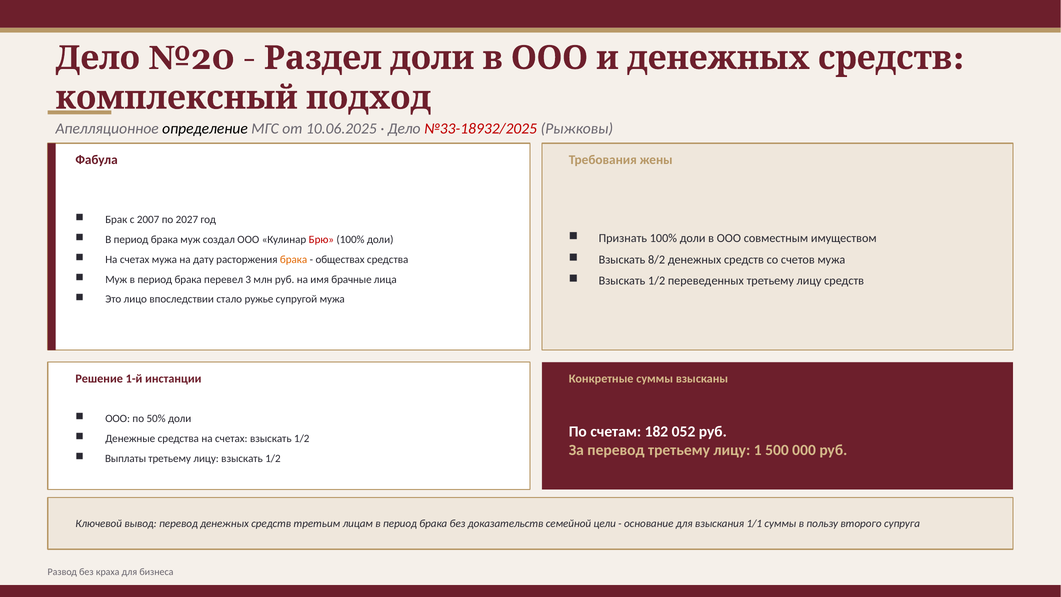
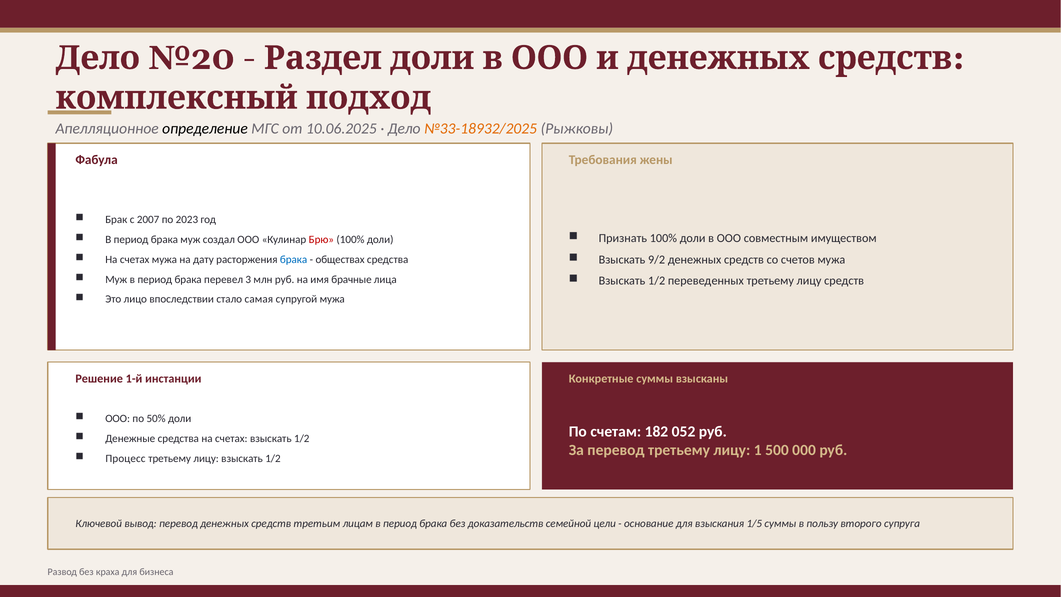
№33-18932/2025 colour: red -> orange
2027: 2027 -> 2023
8/2: 8/2 -> 9/2
брака at (294, 259) colour: orange -> blue
ружье: ружье -> самая
Выплаты: Выплаты -> Процесс
1/1: 1/1 -> 1/5
